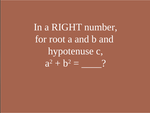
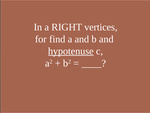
number: number -> vertices
root: root -> find
hypotenuse underline: none -> present
